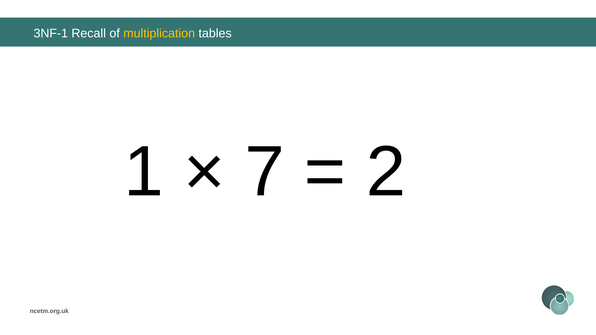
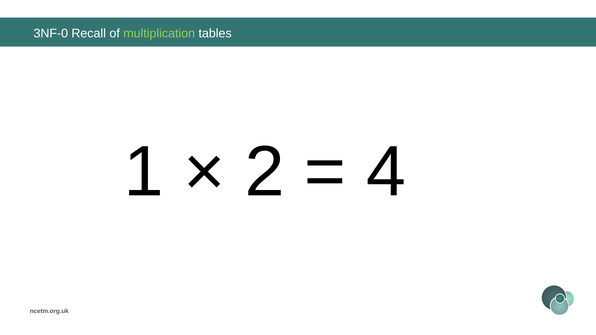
3NF-1: 3NF-1 -> 3NF-0
multiplication colour: yellow -> light green
7: 7 -> 2
2: 2 -> 4
